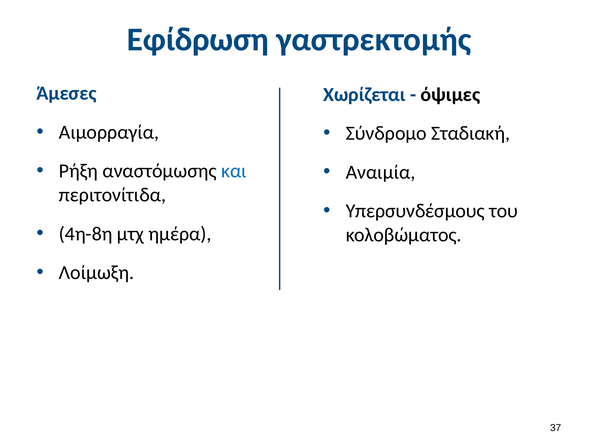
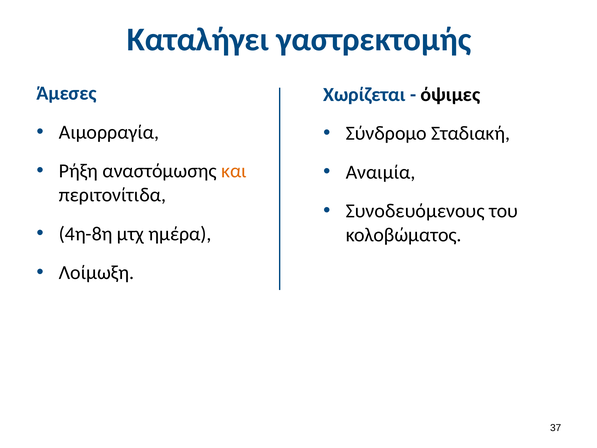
Εφίδρωση: Εφίδρωση -> Καταλήγει
και colour: blue -> orange
Υπερσυνδέσμους: Υπερσυνδέσμους -> Συνοδευόμενους
